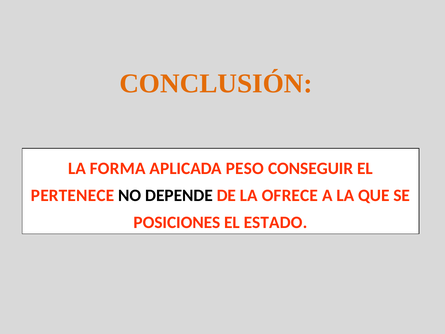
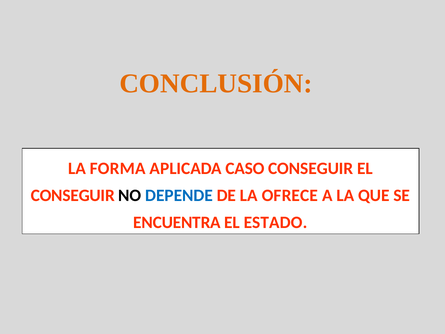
PESO: PESO -> CASO
PERTENECE at (73, 195): PERTENECE -> CONSEGUIR
DEPENDE colour: black -> blue
POSICIONES: POSICIONES -> ENCUENTRA
